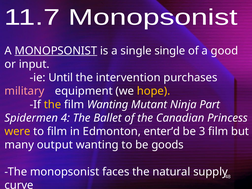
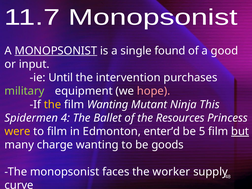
single single: single -> found
military colour: pink -> light green
hope colour: yellow -> pink
Part: Part -> This
Canadian: Canadian -> Resources
3: 3 -> 5
but underline: none -> present
output: output -> charge
natural: natural -> worker
